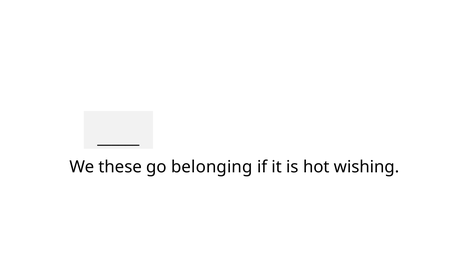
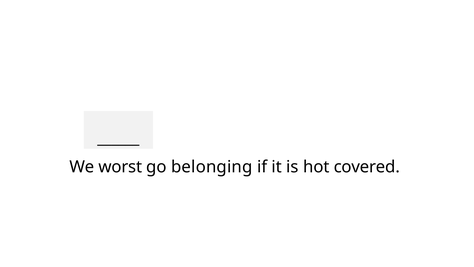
these: these -> worst
wishing: wishing -> covered
